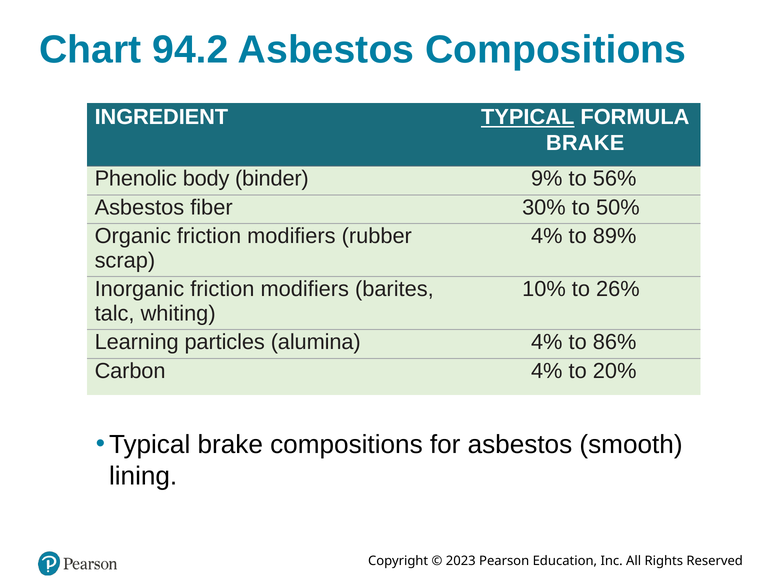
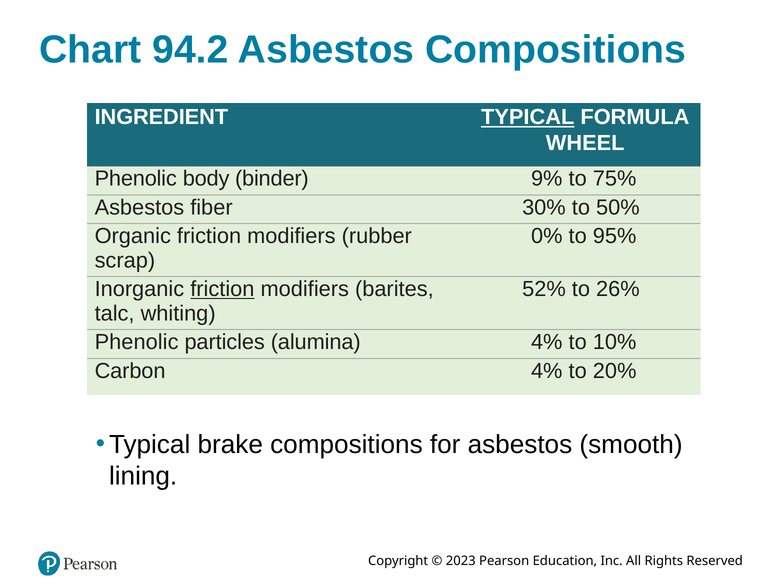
BRAKE at (585, 143): BRAKE -> WHEEL
56%: 56% -> 75%
4% at (547, 236): 4% -> 0%
89%: 89% -> 95%
friction at (222, 289) underline: none -> present
10%: 10% -> 52%
Learning at (137, 342): Learning -> Phenolic
86%: 86% -> 10%
